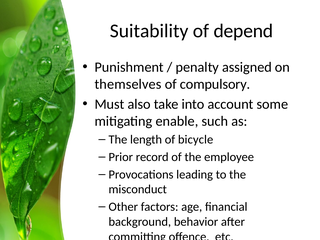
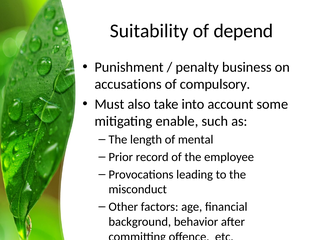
assigned: assigned -> business
themselves: themselves -> accusations
bicycle: bicycle -> mental
